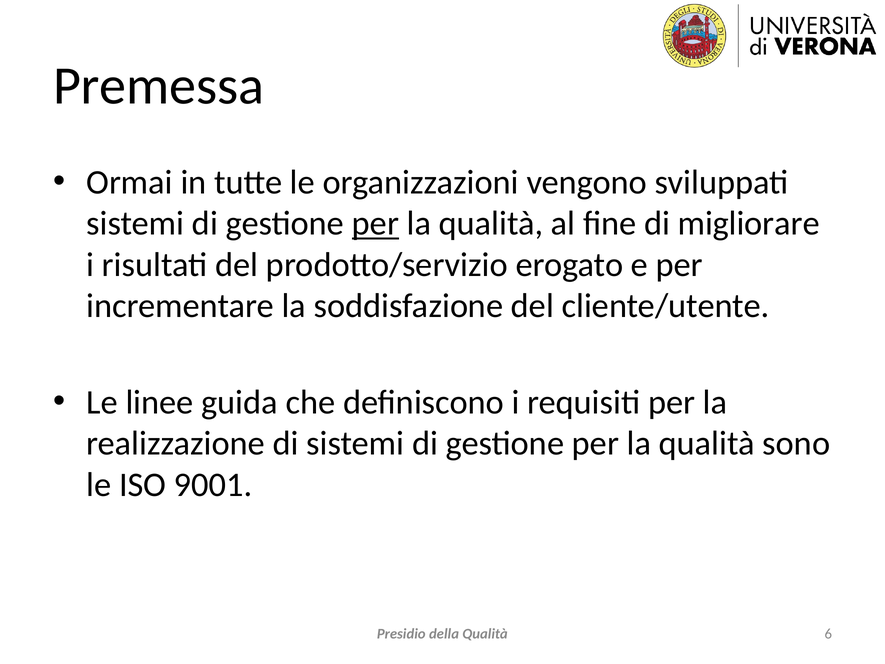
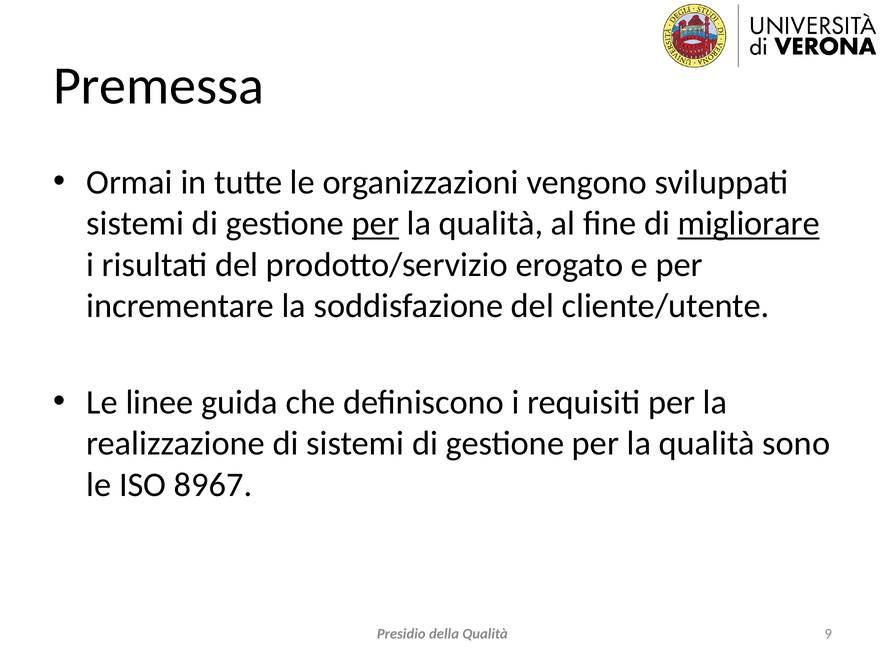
migliorare underline: none -> present
9001: 9001 -> 8967
6: 6 -> 9
